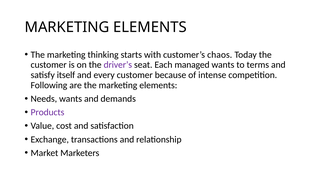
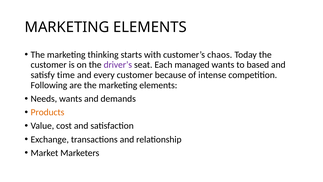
terms: terms -> based
itself: itself -> time
Products colour: purple -> orange
